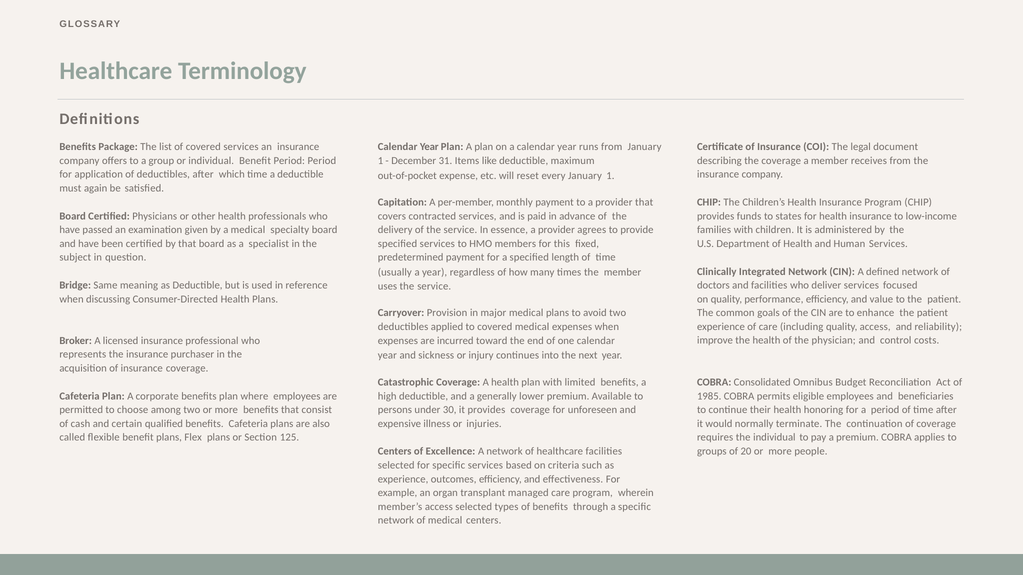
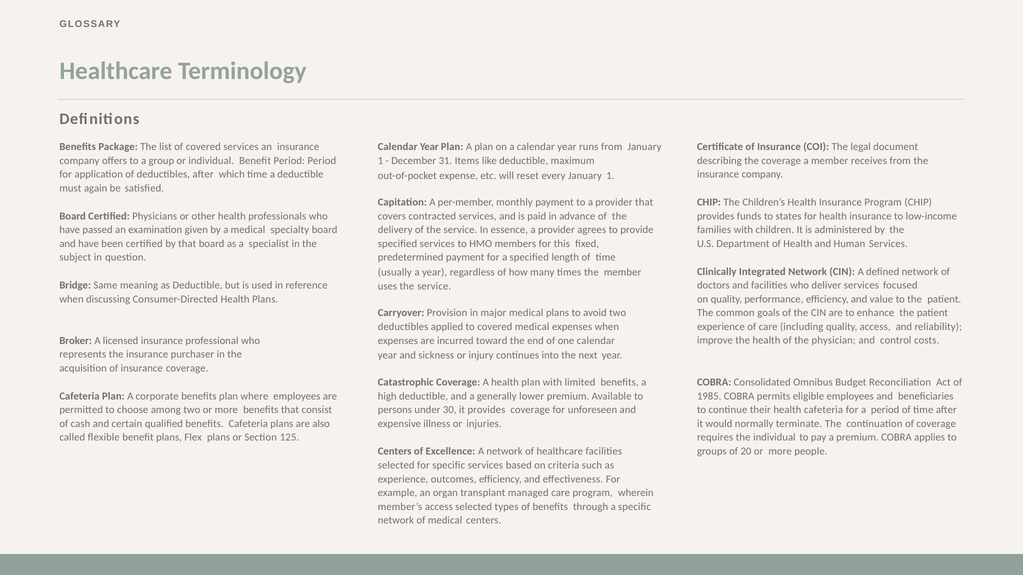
health honoring: honoring -> cafeteria
